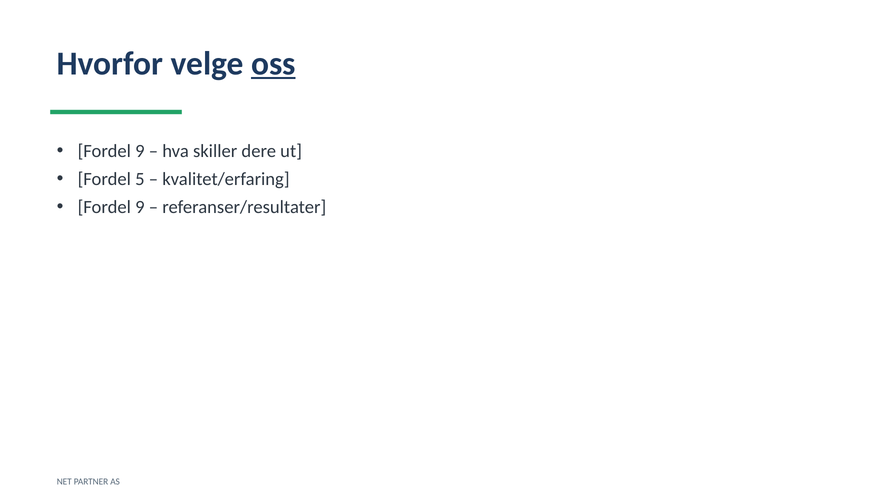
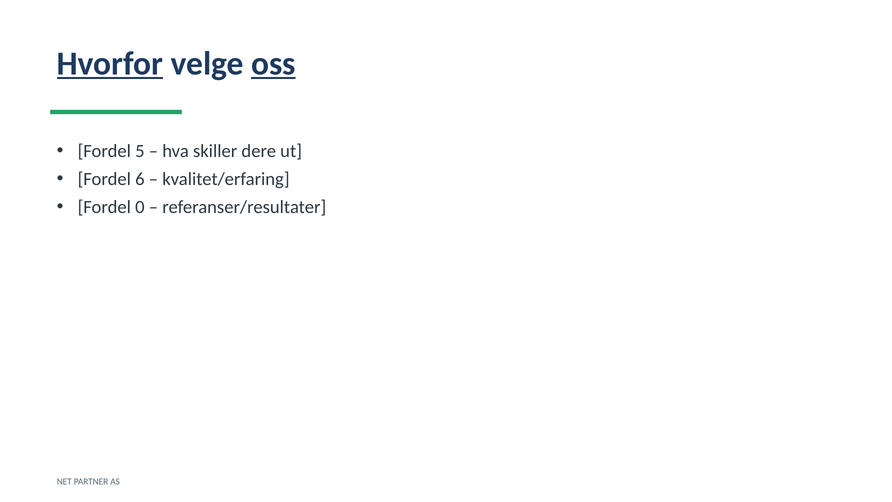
Hvorfor underline: none -> present
9 at (140, 151): 9 -> 5
5: 5 -> 6
9 at (140, 207): 9 -> 0
